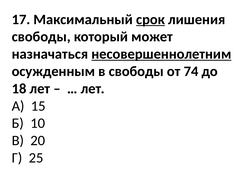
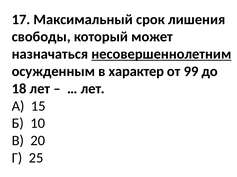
срок underline: present -> none
в свободы: свободы -> характер
74: 74 -> 99
